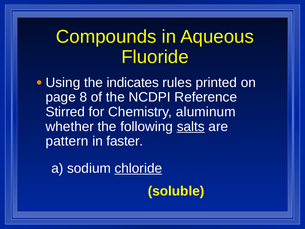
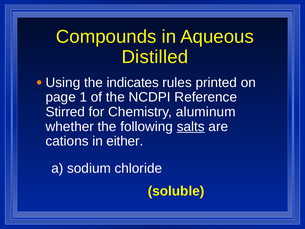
Fluoride: Fluoride -> Distilled
8: 8 -> 1
pattern: pattern -> cations
faster: faster -> either
chloride underline: present -> none
